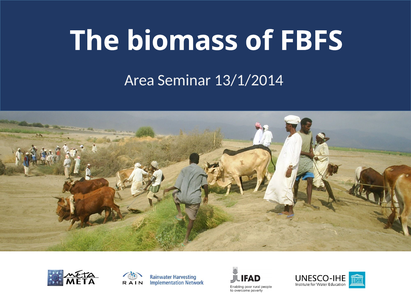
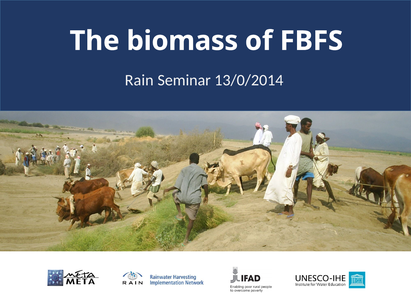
Area: Area -> Rain
13/1/2014: 13/1/2014 -> 13/0/2014
